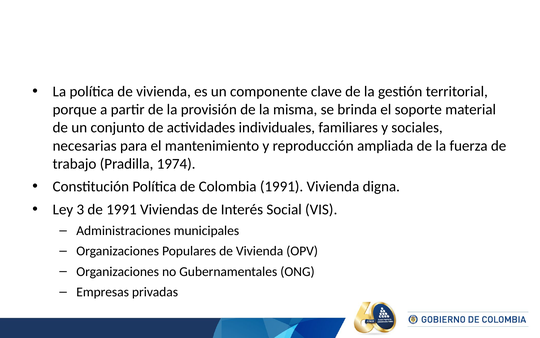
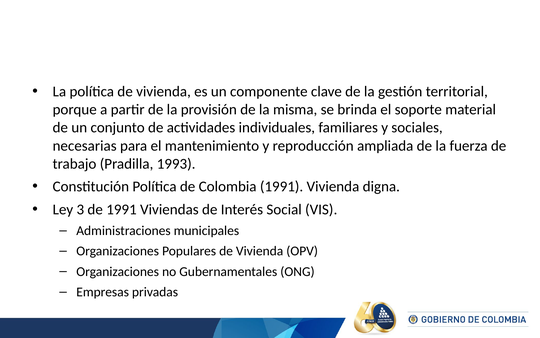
1974: 1974 -> 1993
